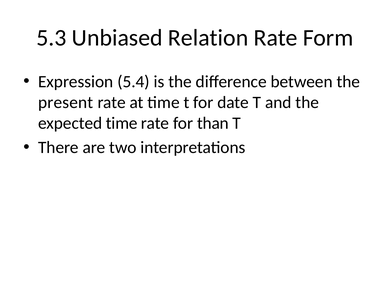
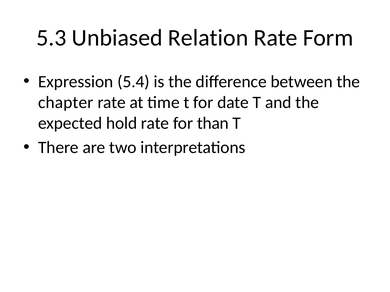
present: present -> chapter
expected time: time -> hold
